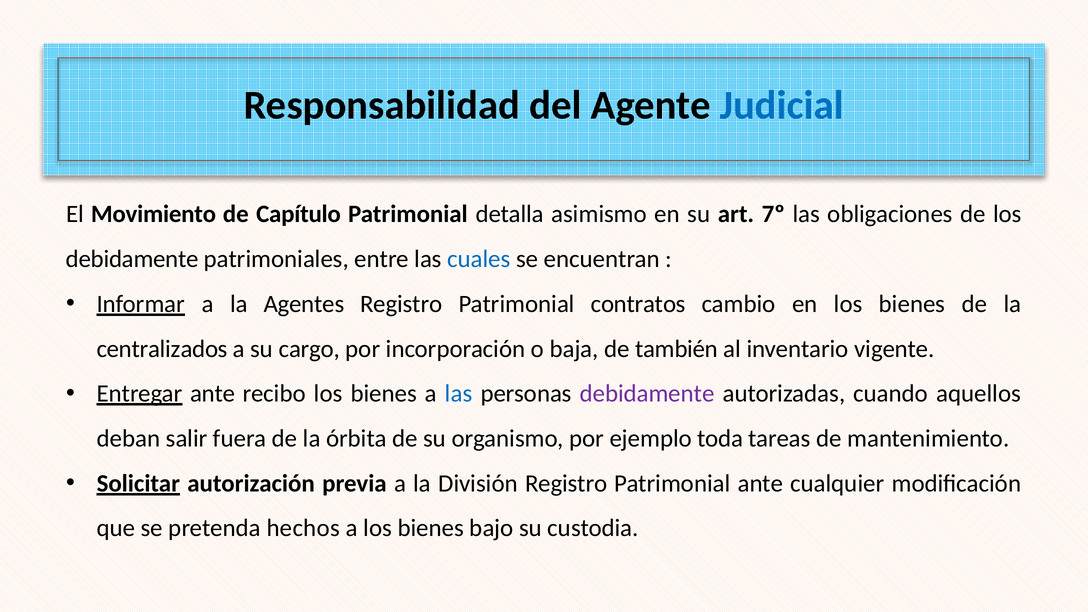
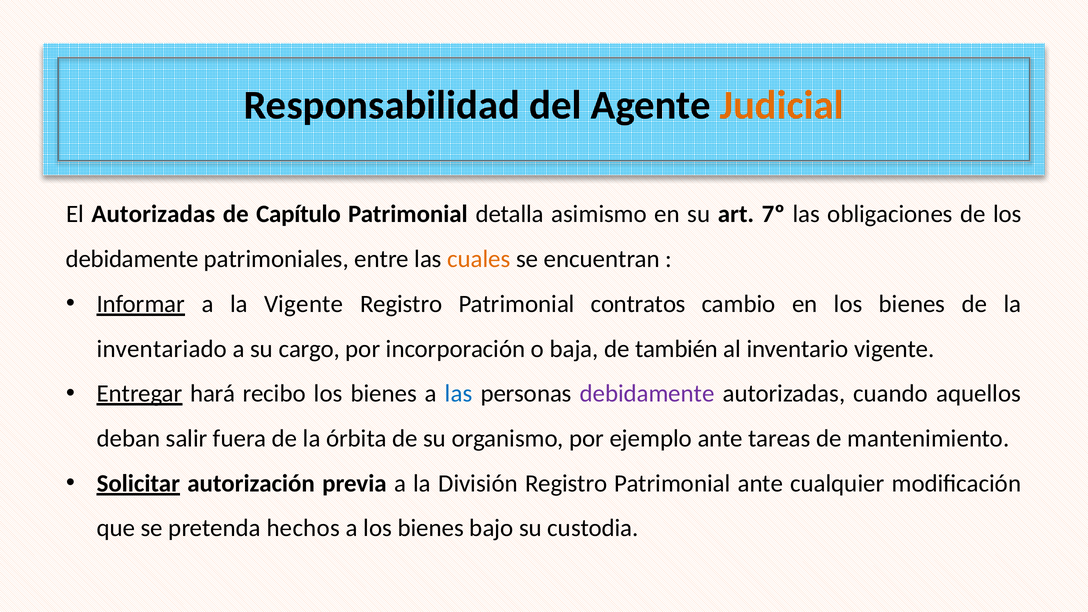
Judicial colour: blue -> orange
El Movimiento: Movimiento -> Autorizadas
cuales colour: blue -> orange
la Agentes: Agentes -> Vigente
centralizados: centralizados -> inventariado
Entregar ante: ante -> hará
ejemplo toda: toda -> ante
